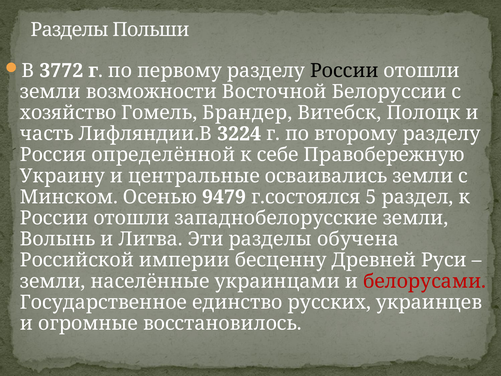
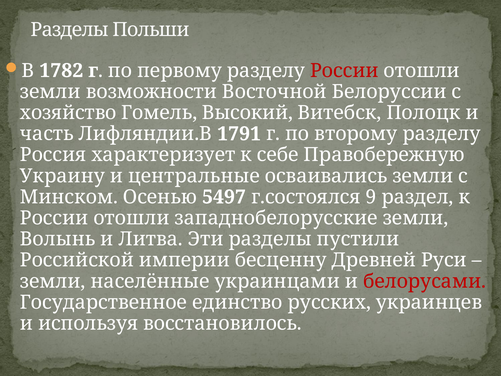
3772: 3772 -> 1782
России at (344, 71) colour: black -> red
Брандер: Брандер -> Высокий
3224: 3224 -> 1791
определённой: определённой -> характеризует
9479: 9479 -> 5497
5: 5 -> 9
обучена: обучена -> пустили
огромные: огромные -> используя
